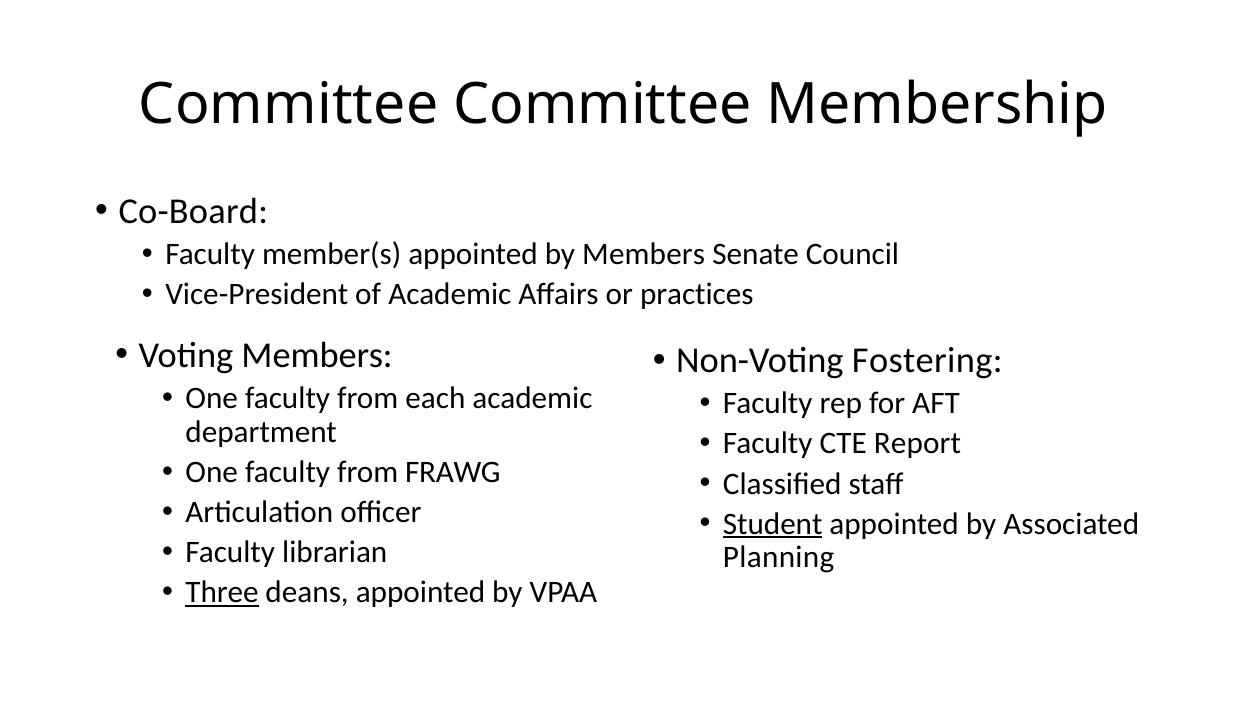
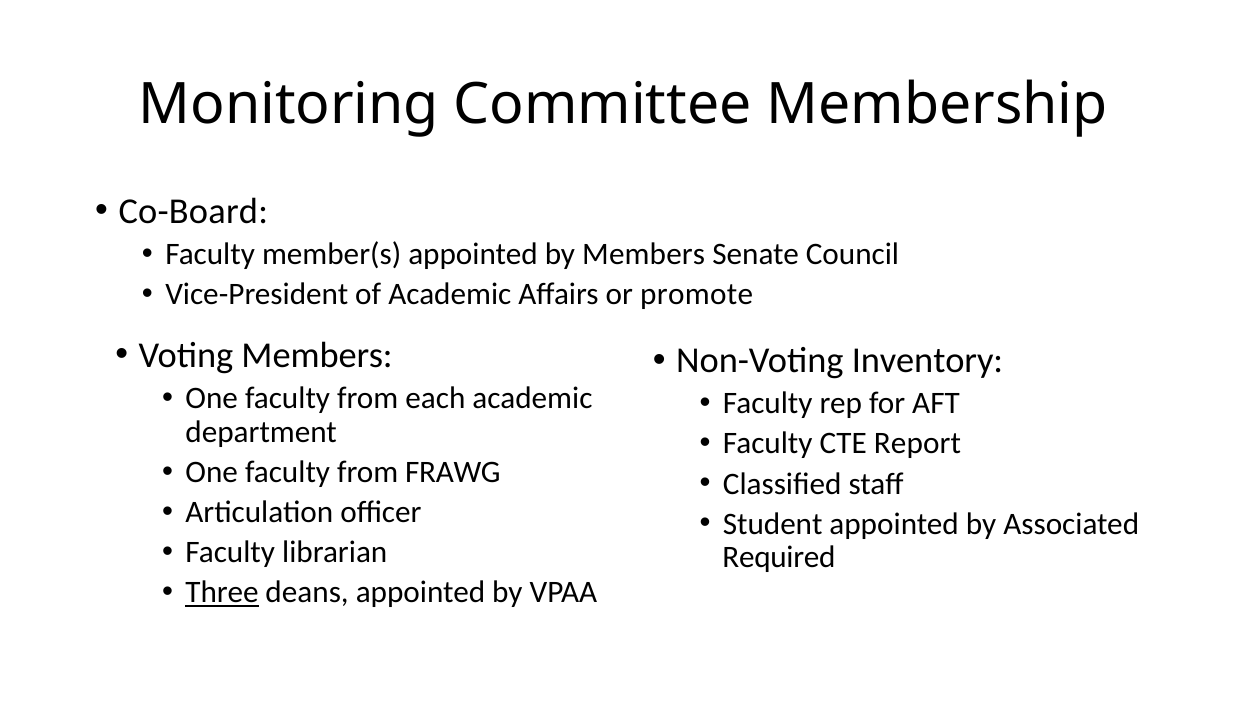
Committee at (289, 105): Committee -> Monitoring
practices: practices -> promote
Fostering: Fostering -> Inventory
Student underline: present -> none
Planning: Planning -> Required
